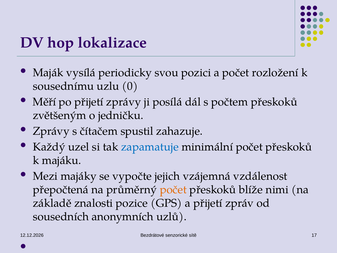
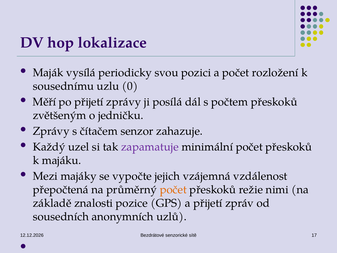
spustil: spustil -> senzor
zapamatuje colour: blue -> purple
blíže: blíže -> režie
